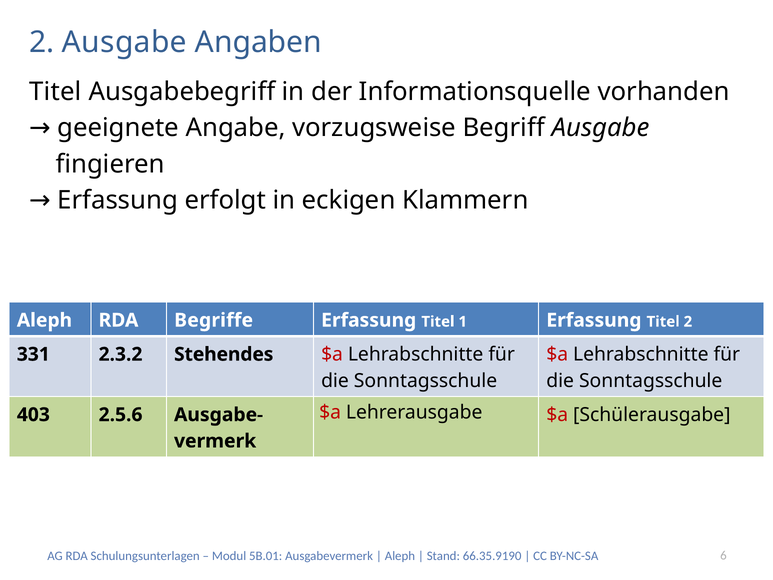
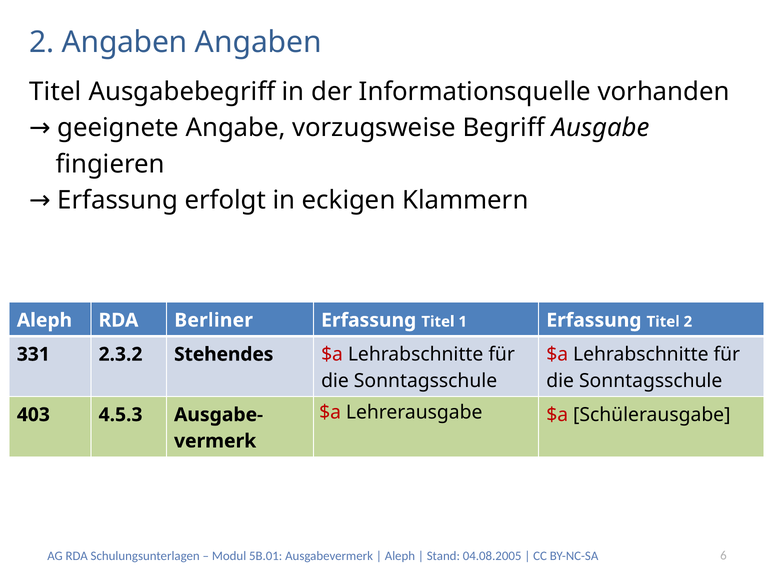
2 Ausgabe: Ausgabe -> Angaben
Begriffe: Begriffe -> Berliner
2.5.6: 2.5.6 -> 4.5.3
66.35.9190: 66.35.9190 -> 04.08.2005
